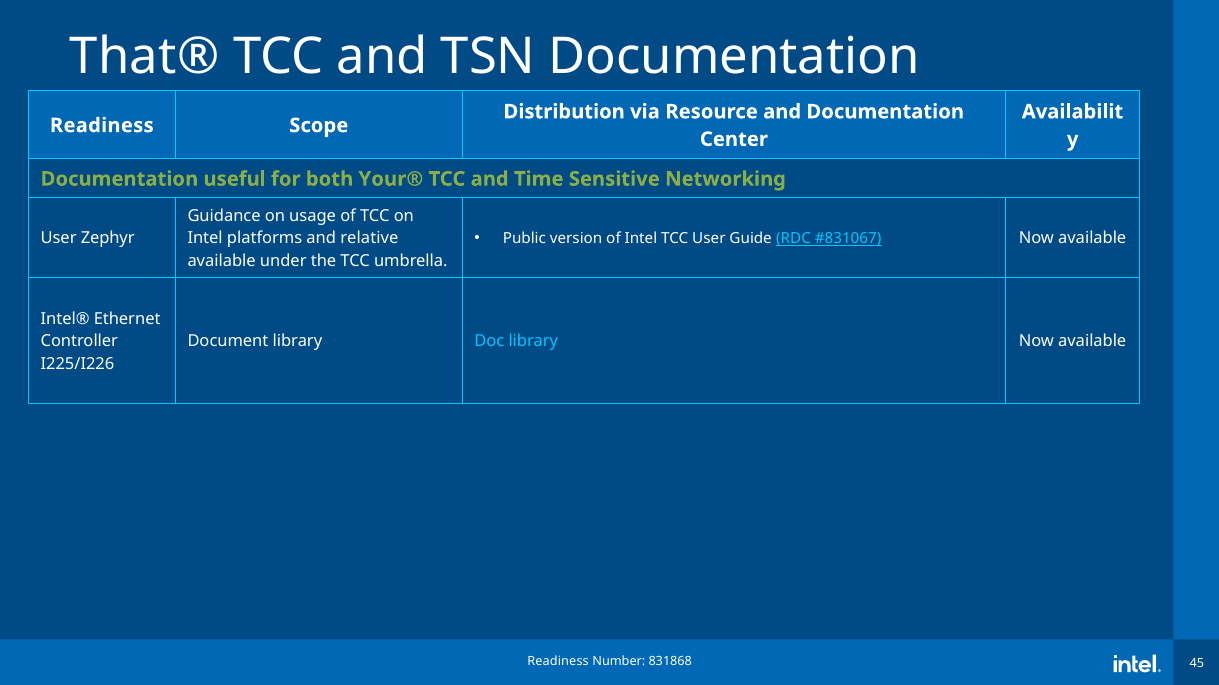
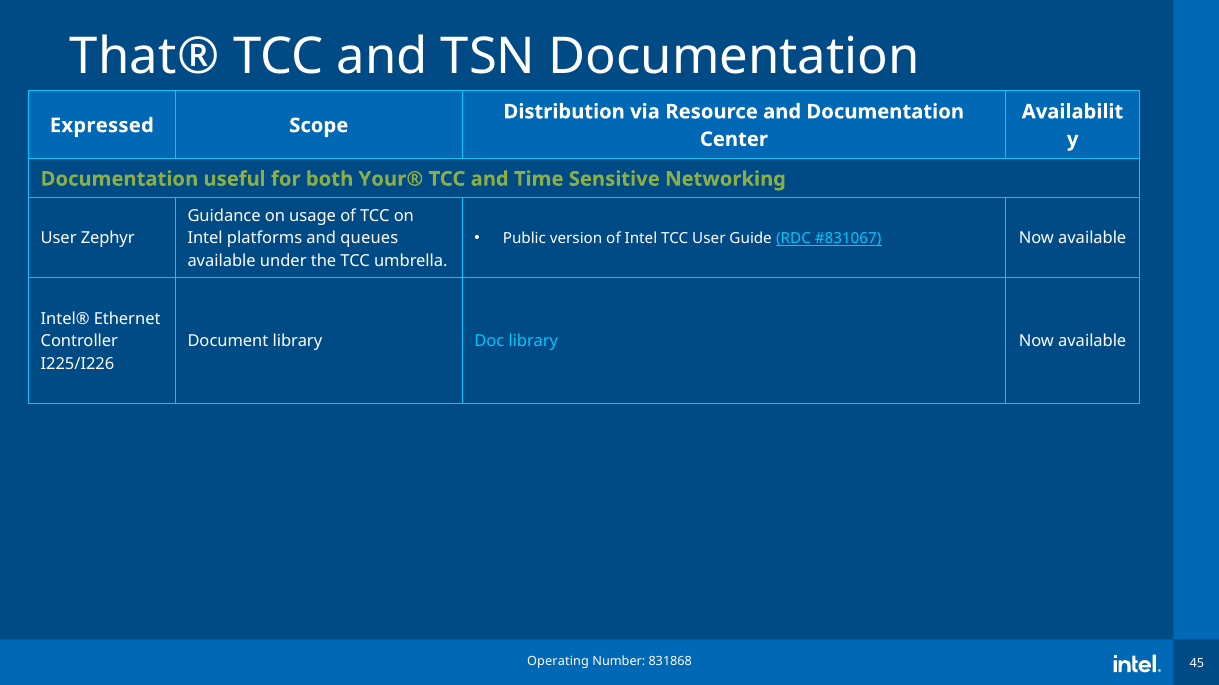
Readiness at (102, 126): Readiness -> Expressed
relative: relative -> queues
Readiness at (558, 662): Readiness -> Operating
